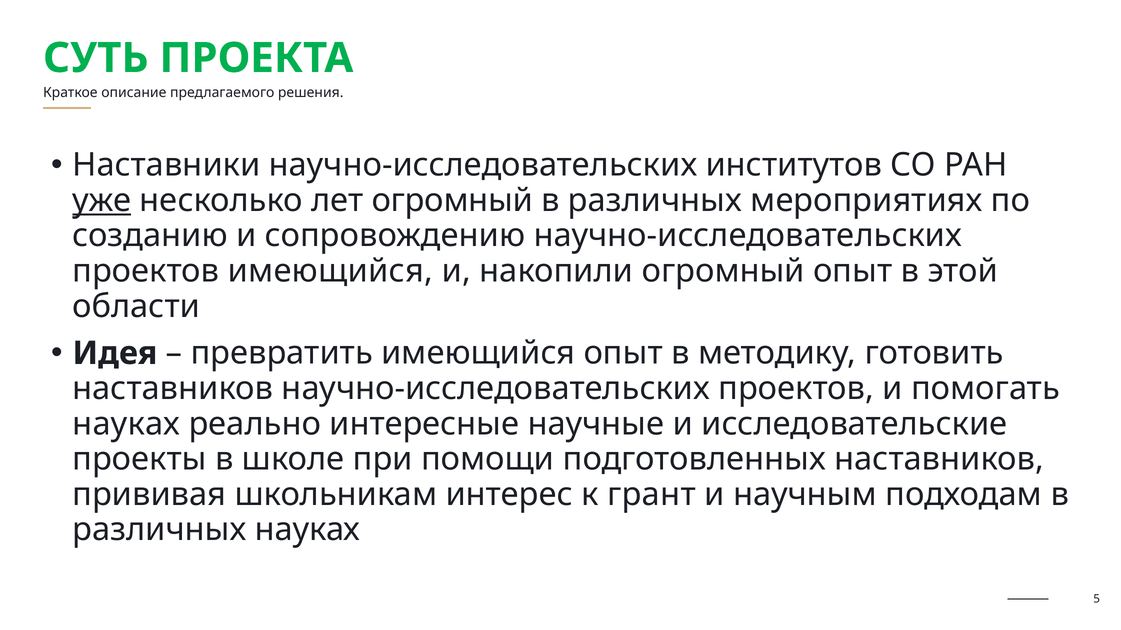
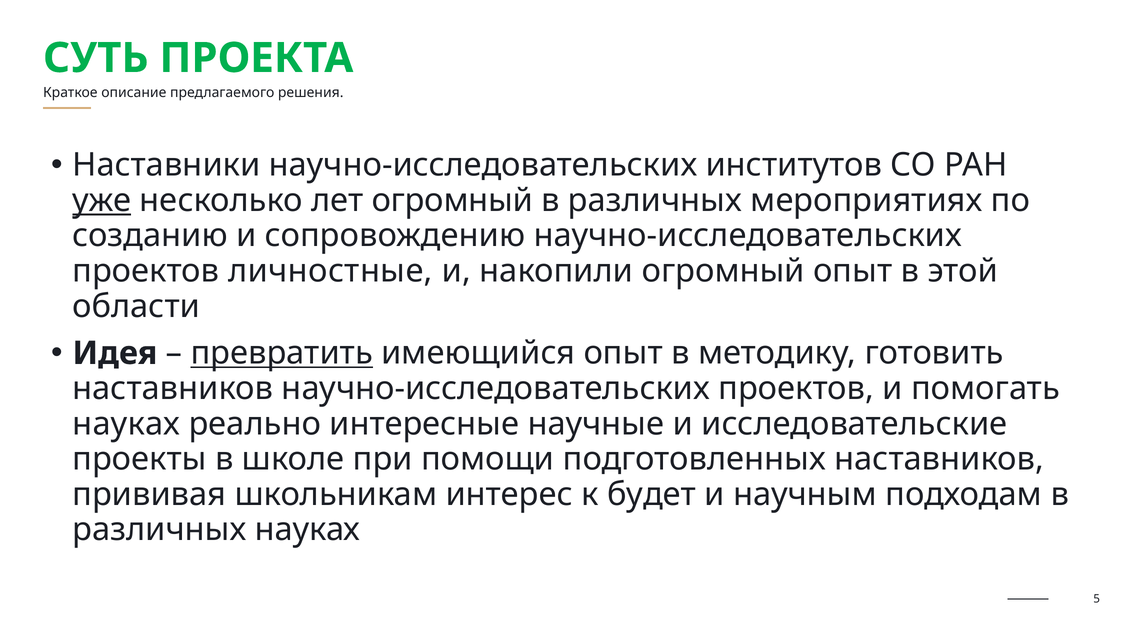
проектов имеющийся: имеющийся -> личностные
превратить underline: none -> present
грант: грант -> будет
